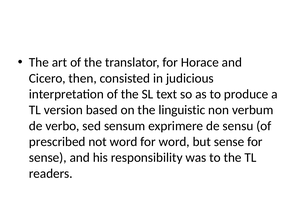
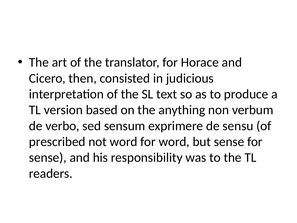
linguistic: linguistic -> anything
